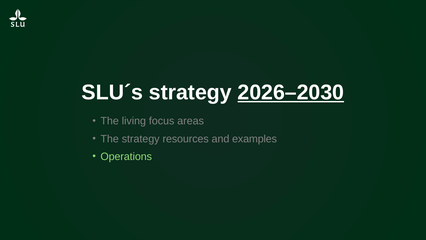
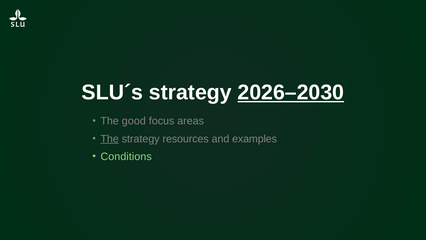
living: living -> good
The at (110, 139) underline: none -> present
Operations: Operations -> Conditions
